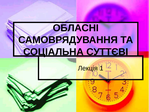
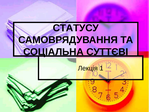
ОБЛАСНІ: ОБЛАСНІ -> СТАТУСУ
